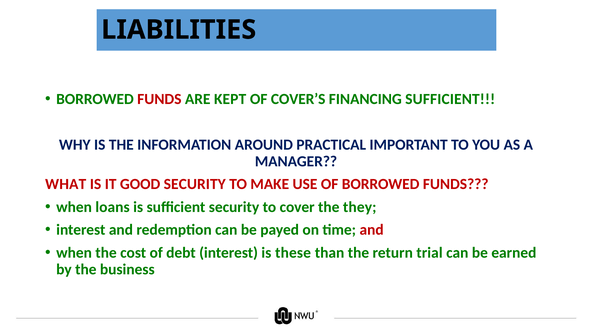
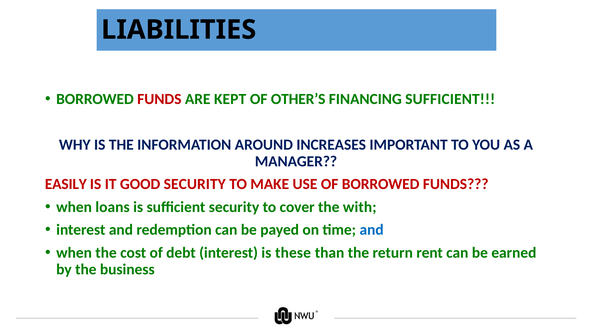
COVER’S: COVER’S -> OTHER’S
PRACTICAL: PRACTICAL -> INCREASES
WHAT: WHAT -> EASILY
they: they -> with
and at (372, 230) colour: red -> blue
trial: trial -> rent
